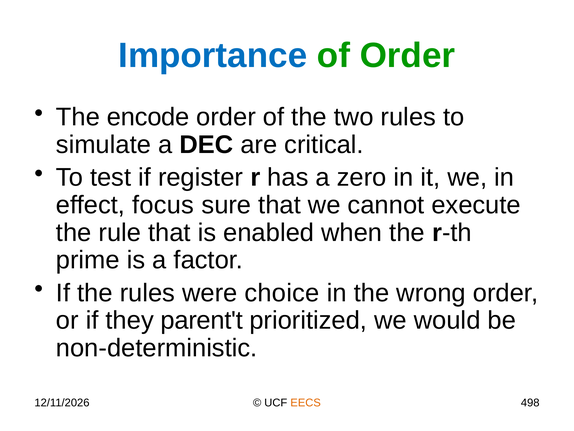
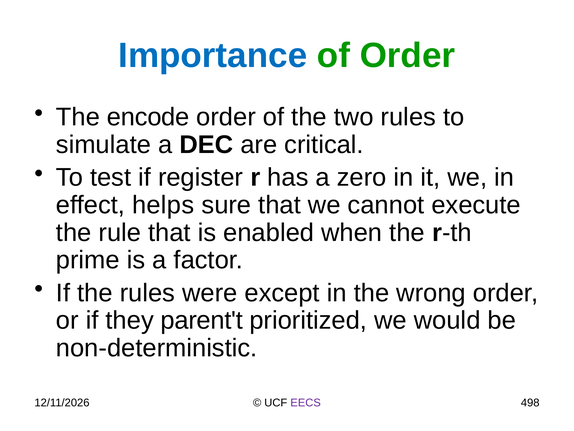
focus: focus -> helps
choice: choice -> except
EECS colour: orange -> purple
